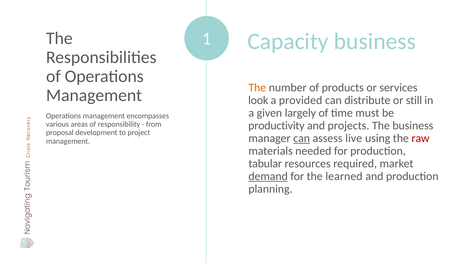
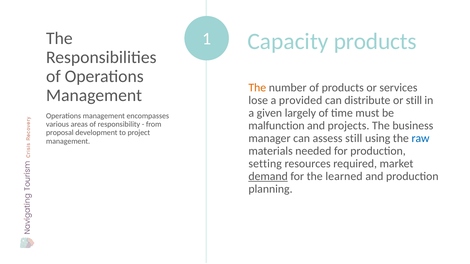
Capacity business: business -> products
look: look -> lose
productivity: productivity -> malfunction
can at (302, 138) underline: present -> none
assess live: live -> still
raw colour: red -> blue
tabular: tabular -> setting
